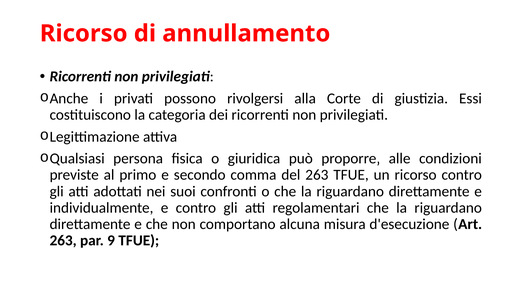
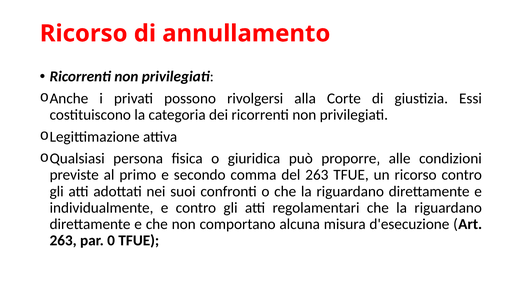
9: 9 -> 0
